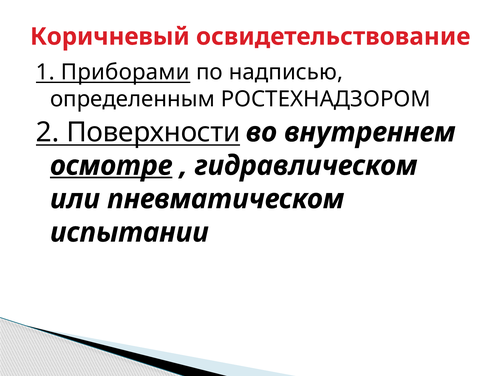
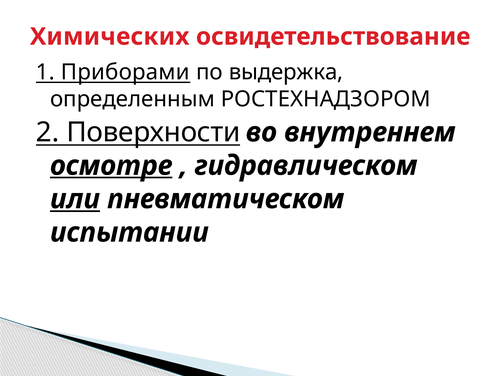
Коричневый: Коричневый -> Химических
надписью: надписью -> выдержка
или underline: none -> present
